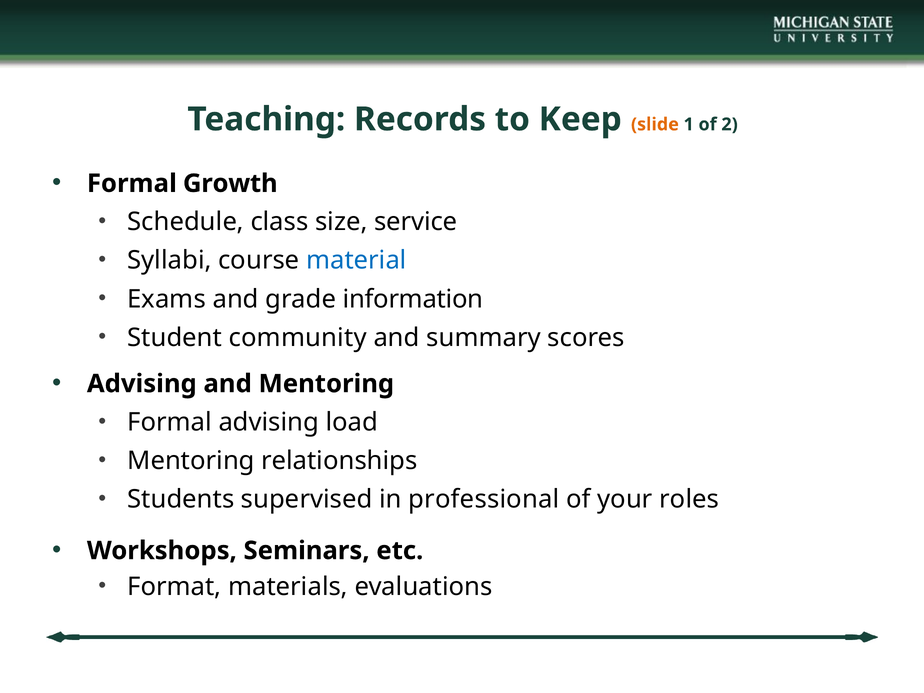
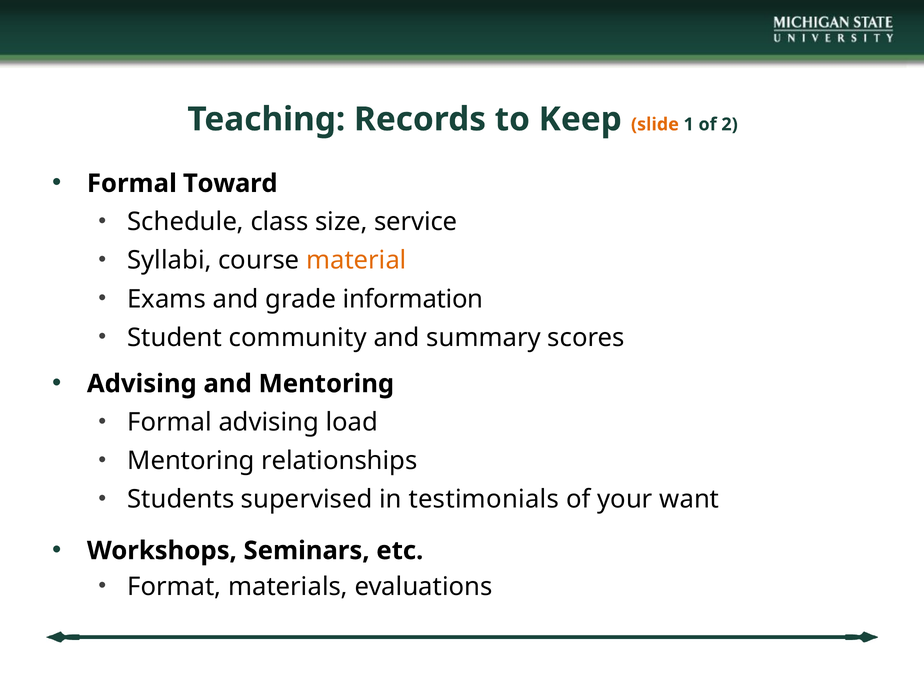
Growth: Growth -> Toward
material colour: blue -> orange
professional: professional -> testimonials
roles: roles -> want
